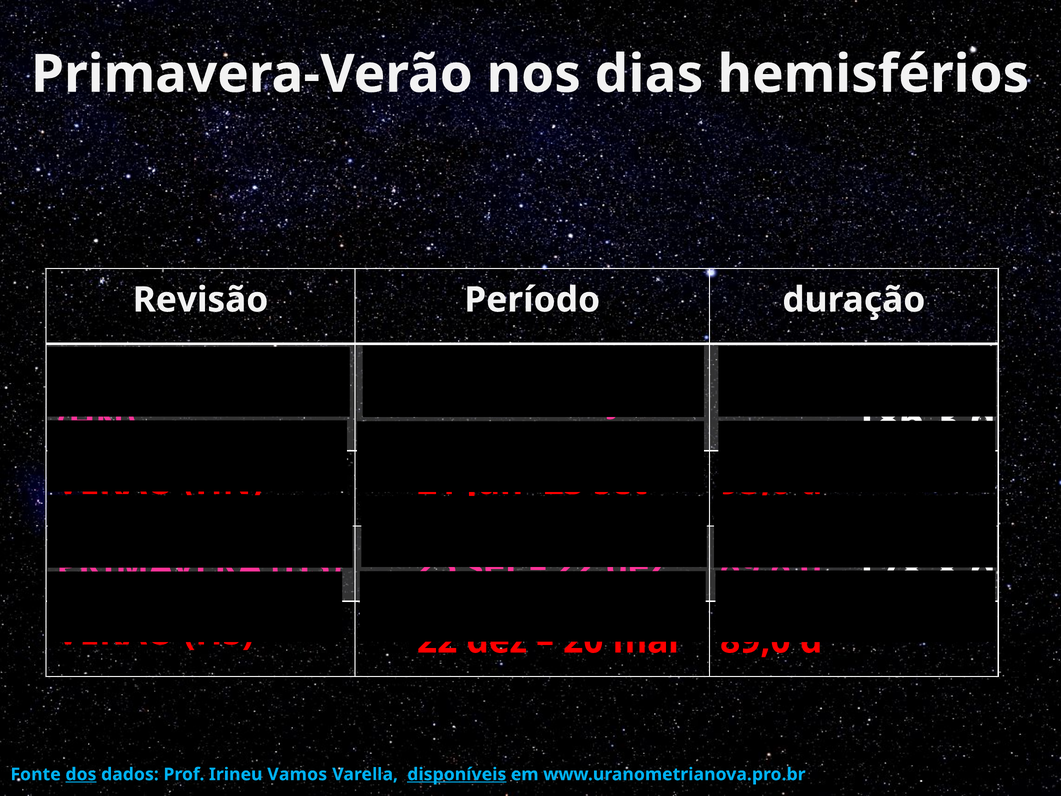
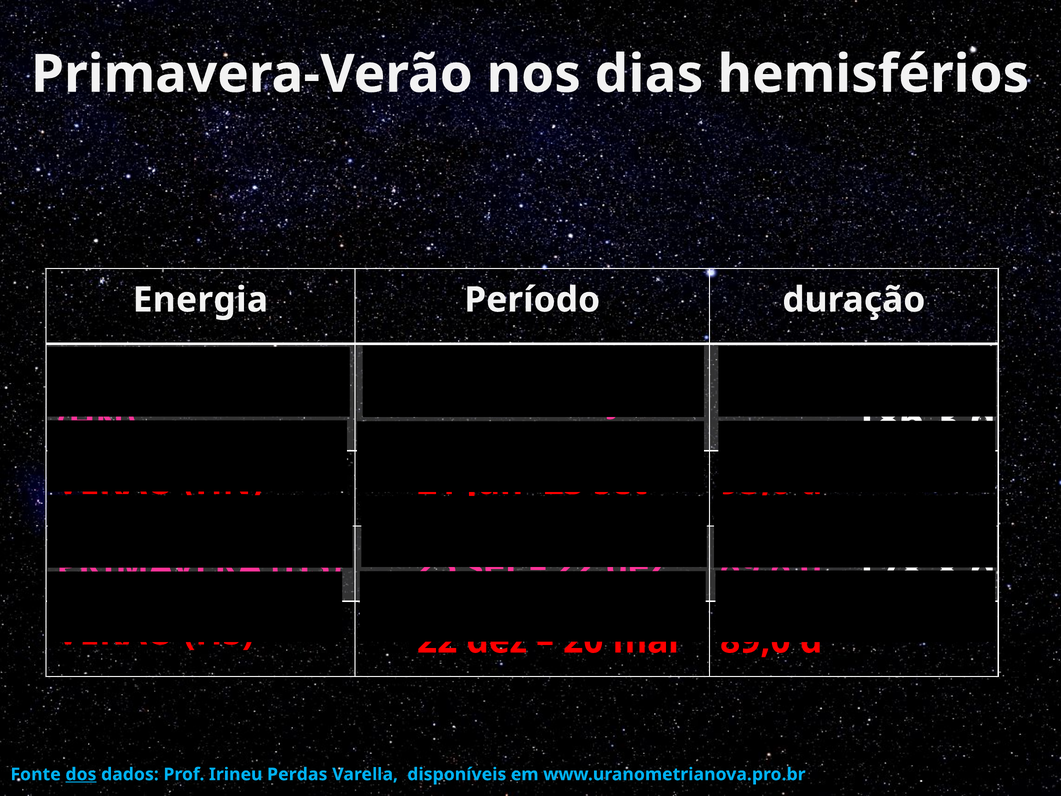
Revisão: Revisão -> Energia
Vamos: Vamos -> Perdas
disponíveis underline: present -> none
